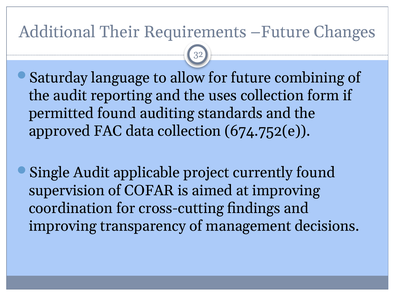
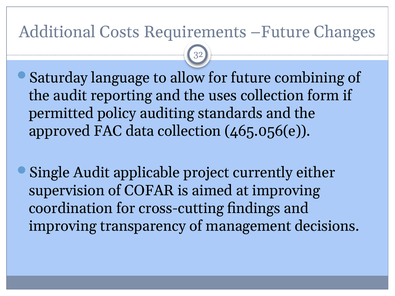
Their: Their -> Costs
permitted found: found -> policy
674.752(e: 674.752(e -> 465.056(e
currently found: found -> either
